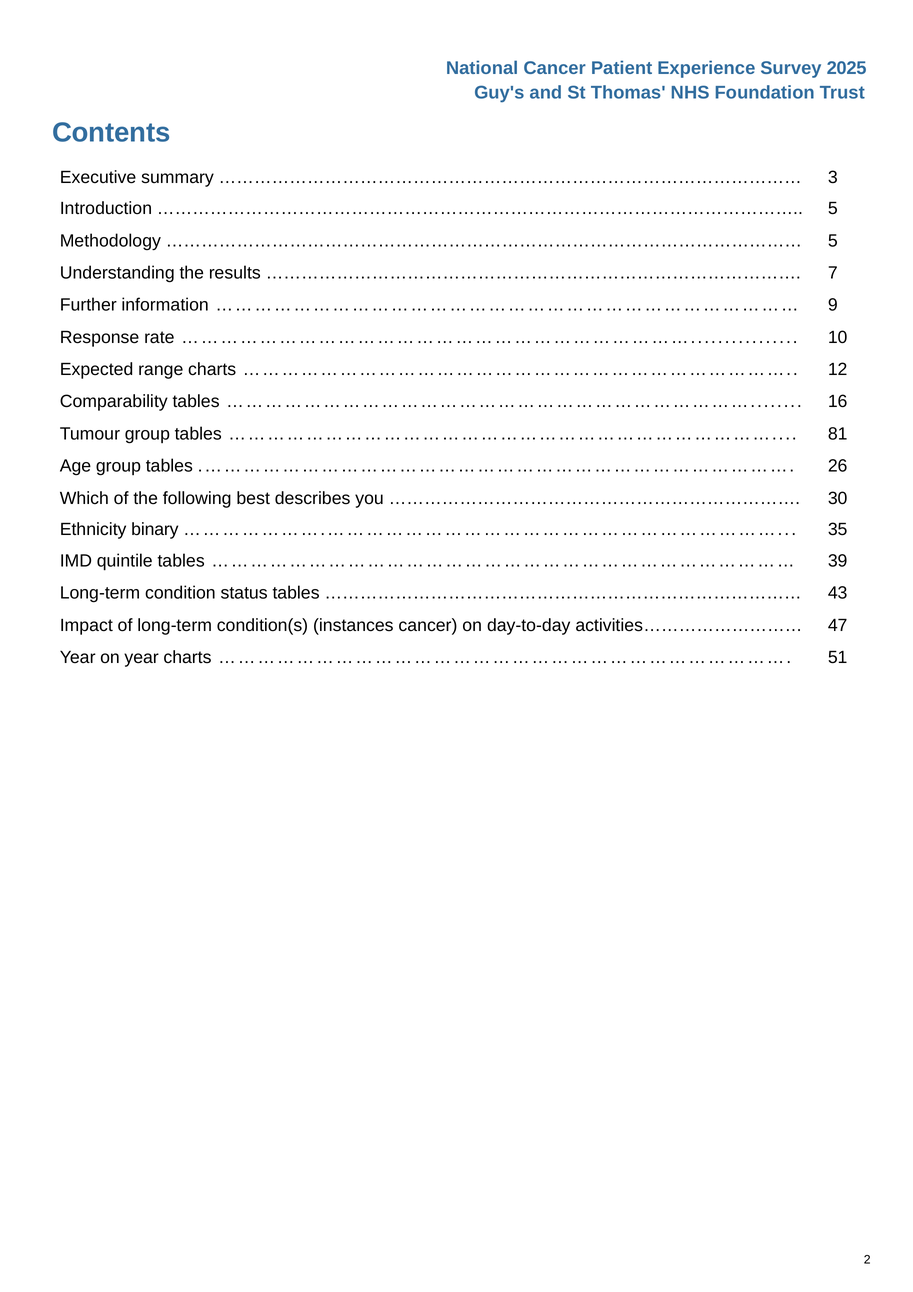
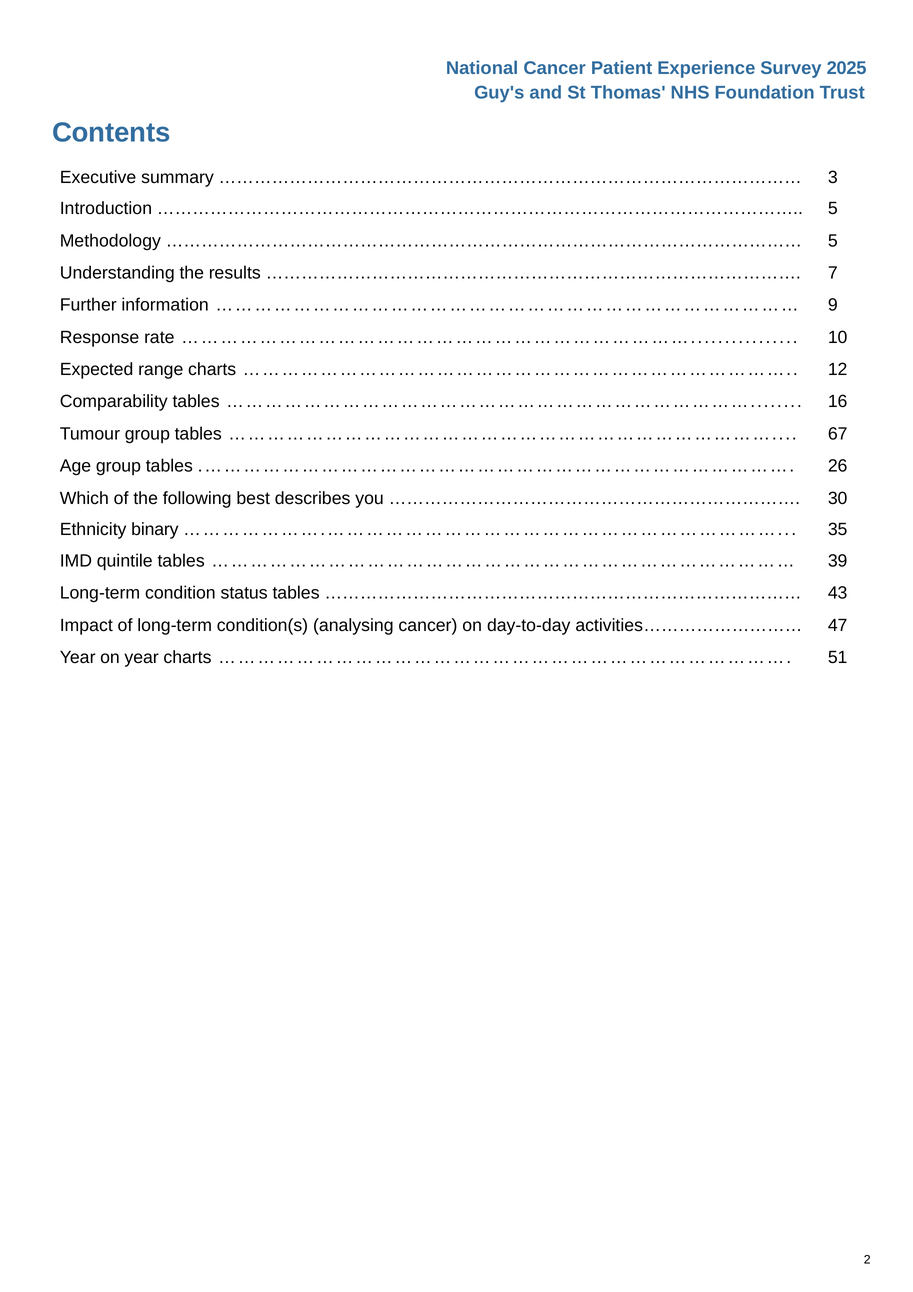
81: 81 -> 67
instances: instances -> analysing
